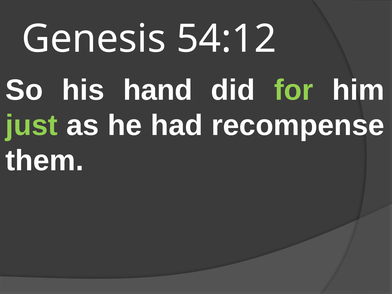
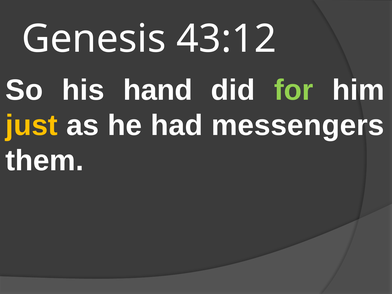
54:12: 54:12 -> 43:12
just colour: light green -> yellow
recompense: recompense -> messengers
